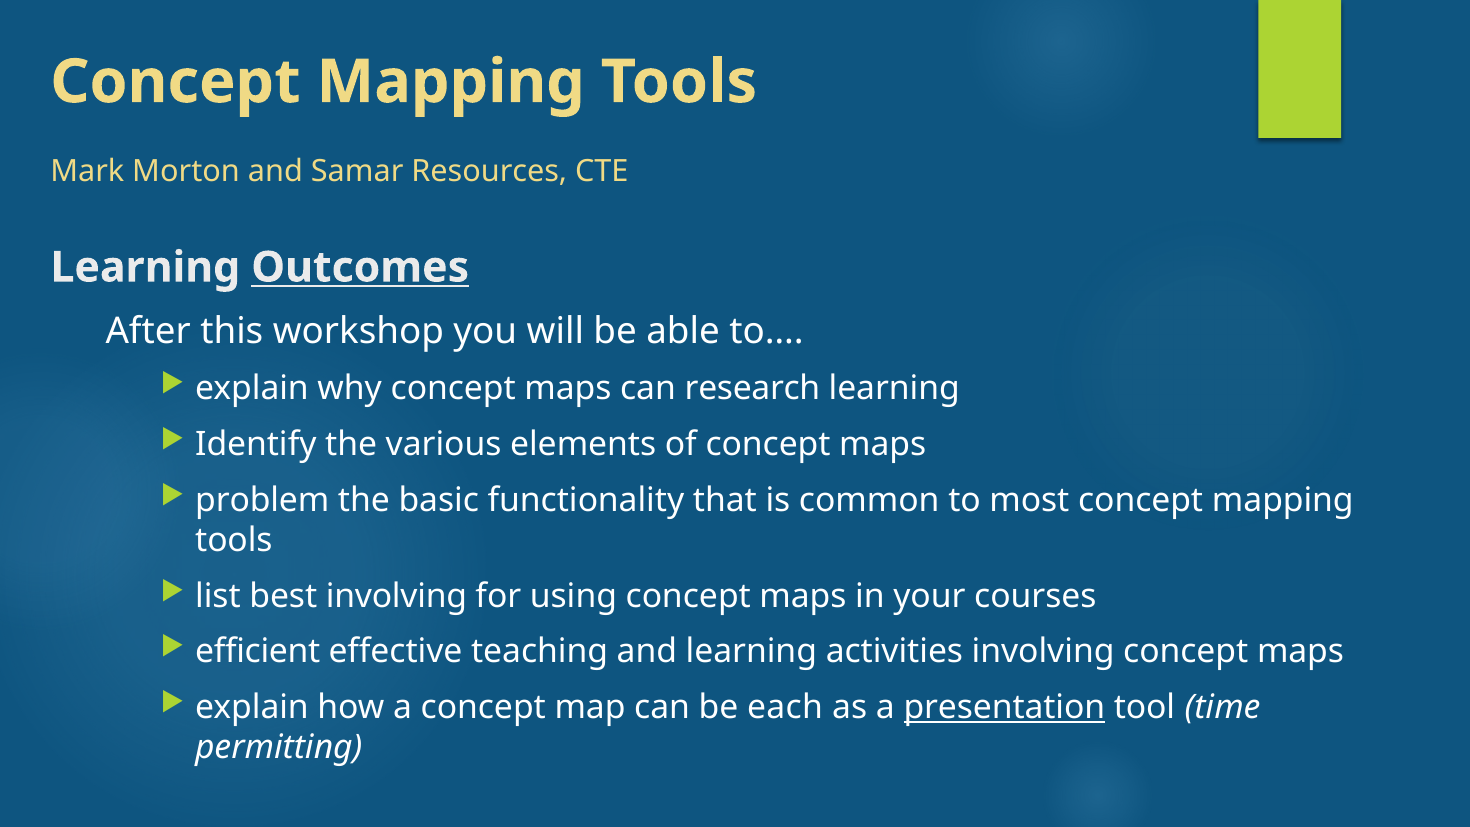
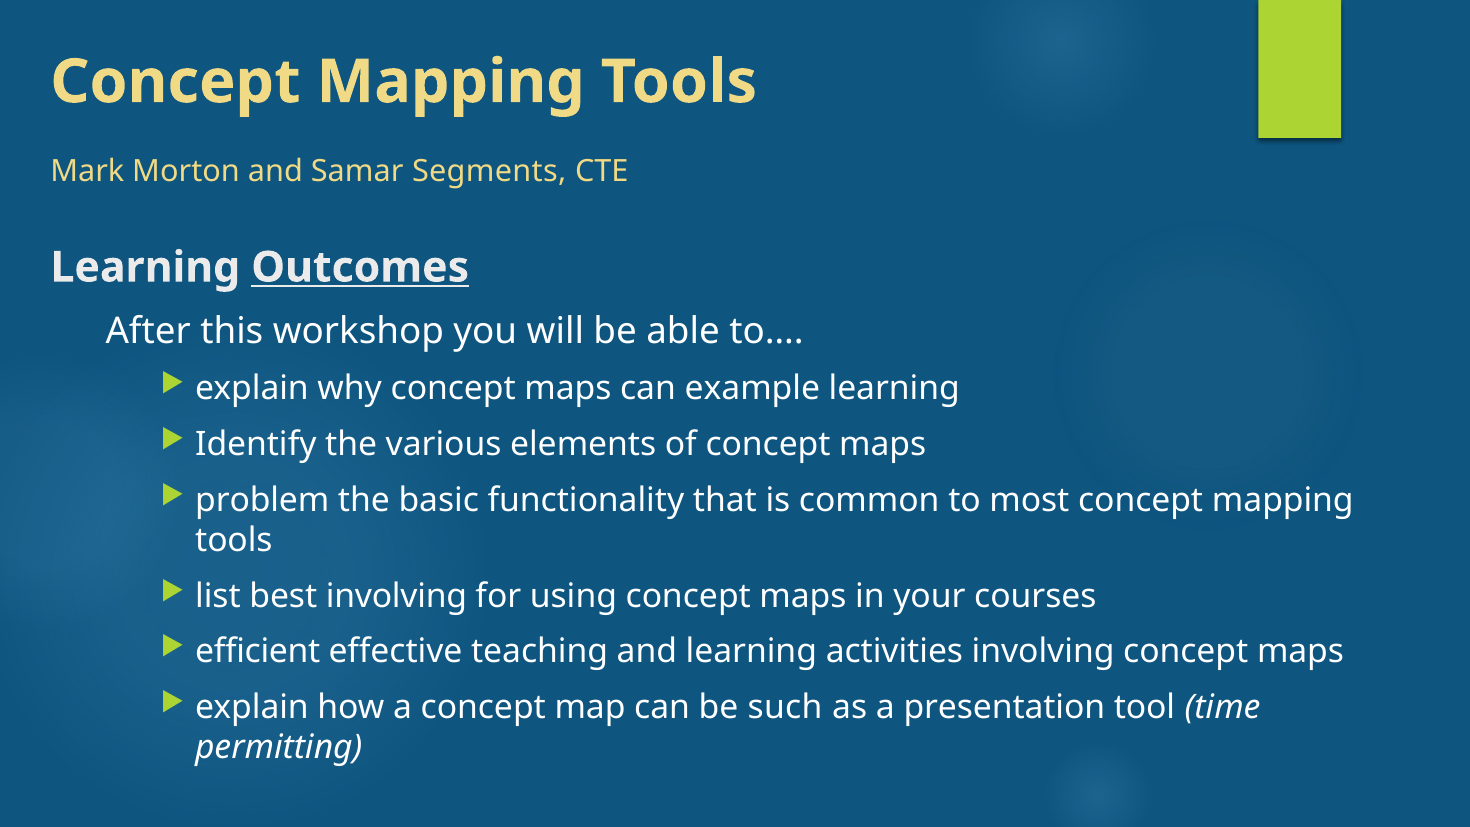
Resources: Resources -> Segments
research: research -> example
each: each -> such
presentation underline: present -> none
